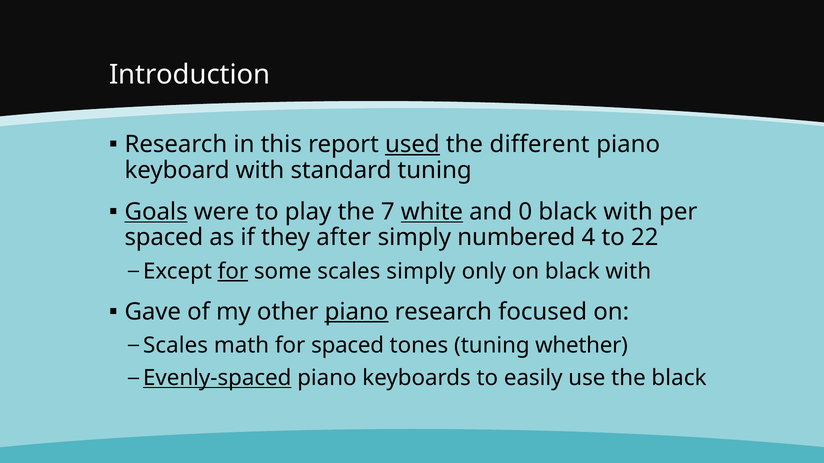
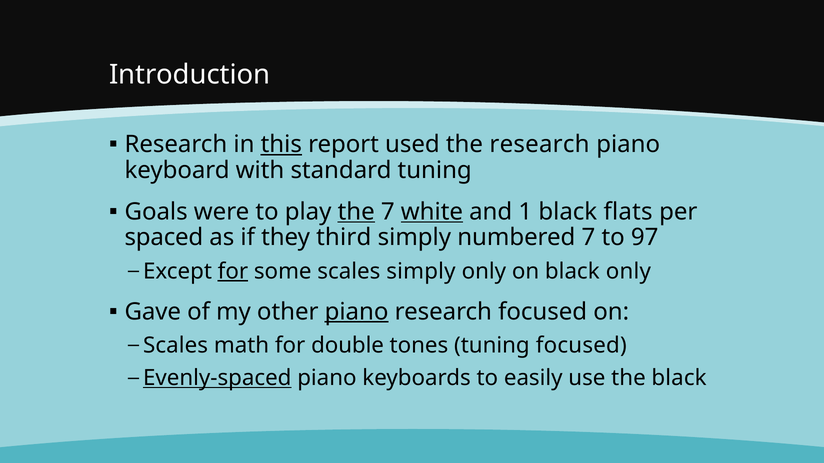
this underline: none -> present
used underline: present -> none
the different: different -> research
Goals underline: present -> none
the at (356, 212) underline: none -> present
0: 0 -> 1
with at (628, 212): with -> flats
after: after -> third
numbered 4: 4 -> 7
22: 22 -> 97
on black with: with -> only
for spaced: spaced -> double
tuning whether: whether -> focused
